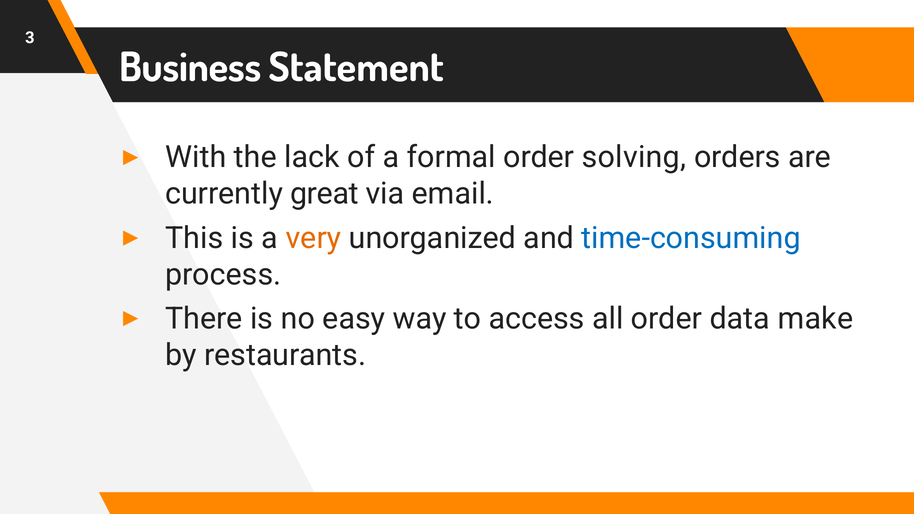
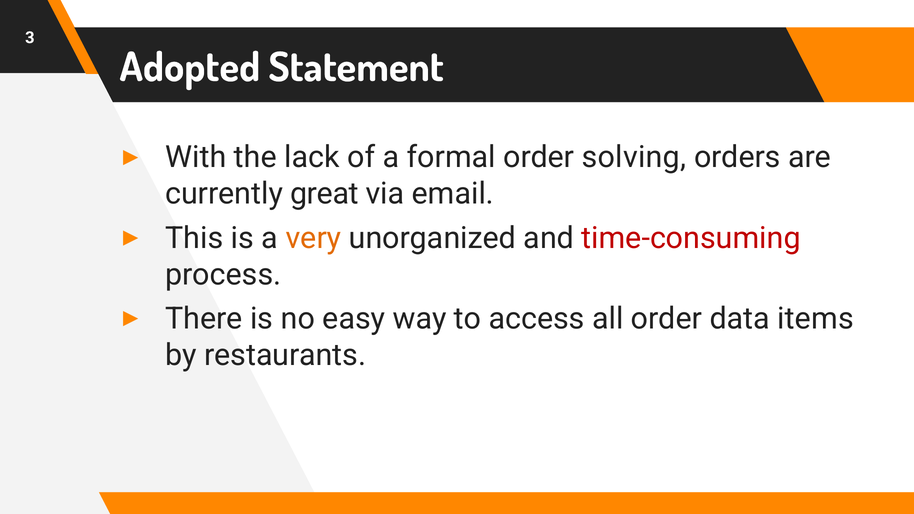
Business: Business -> Adopted
time-consuming colour: blue -> red
make: make -> items
